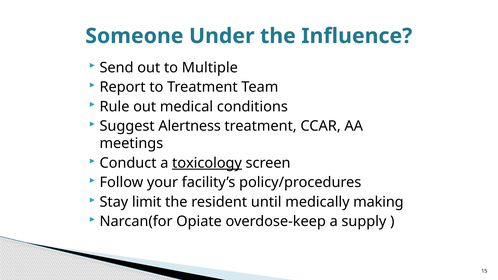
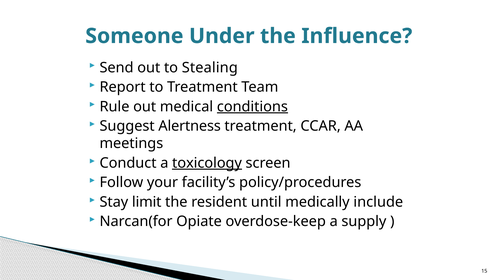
Multiple: Multiple -> Stealing
conditions underline: none -> present
making: making -> include
